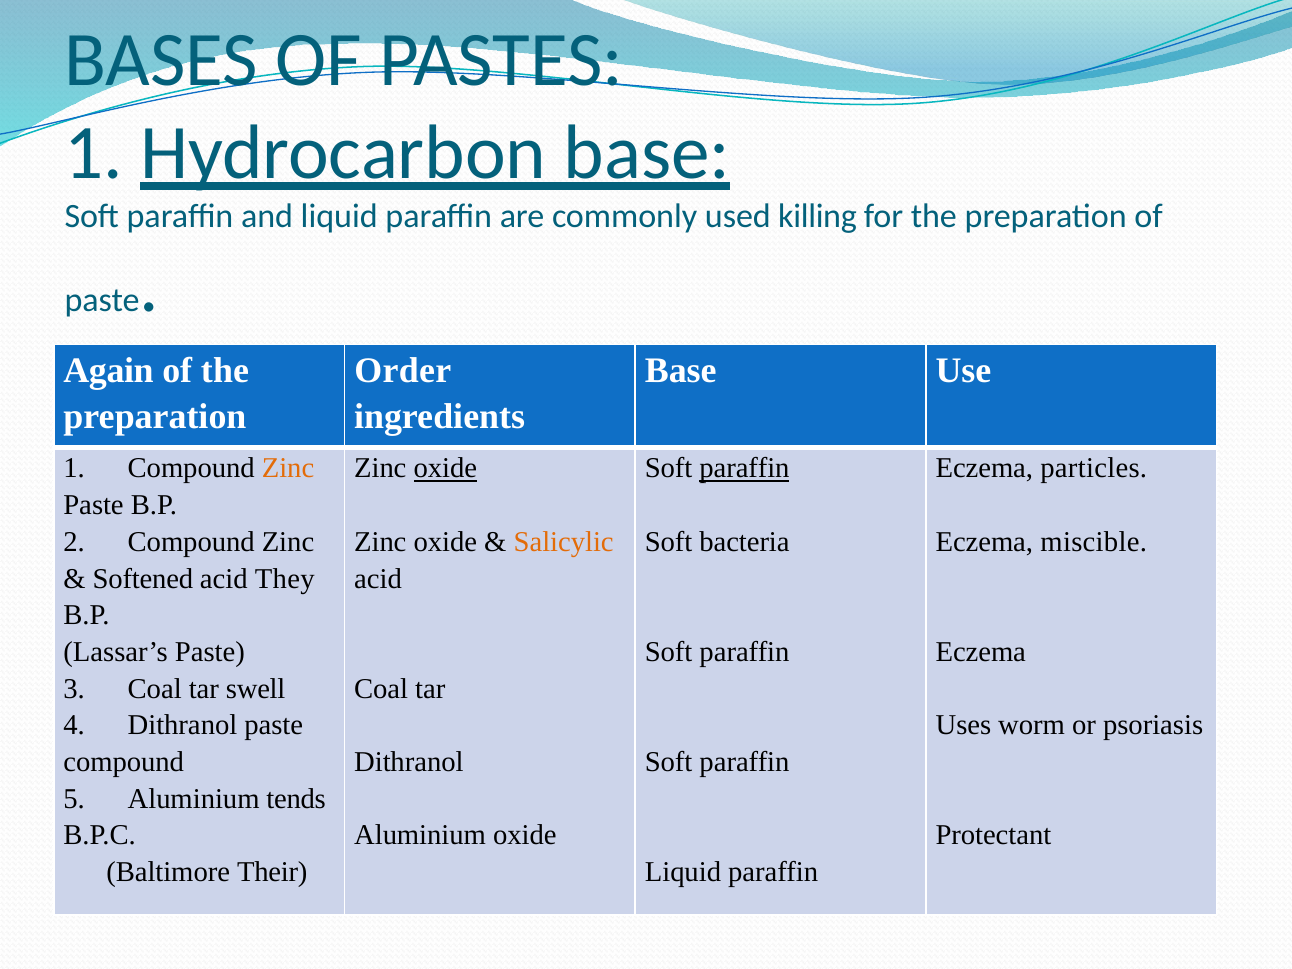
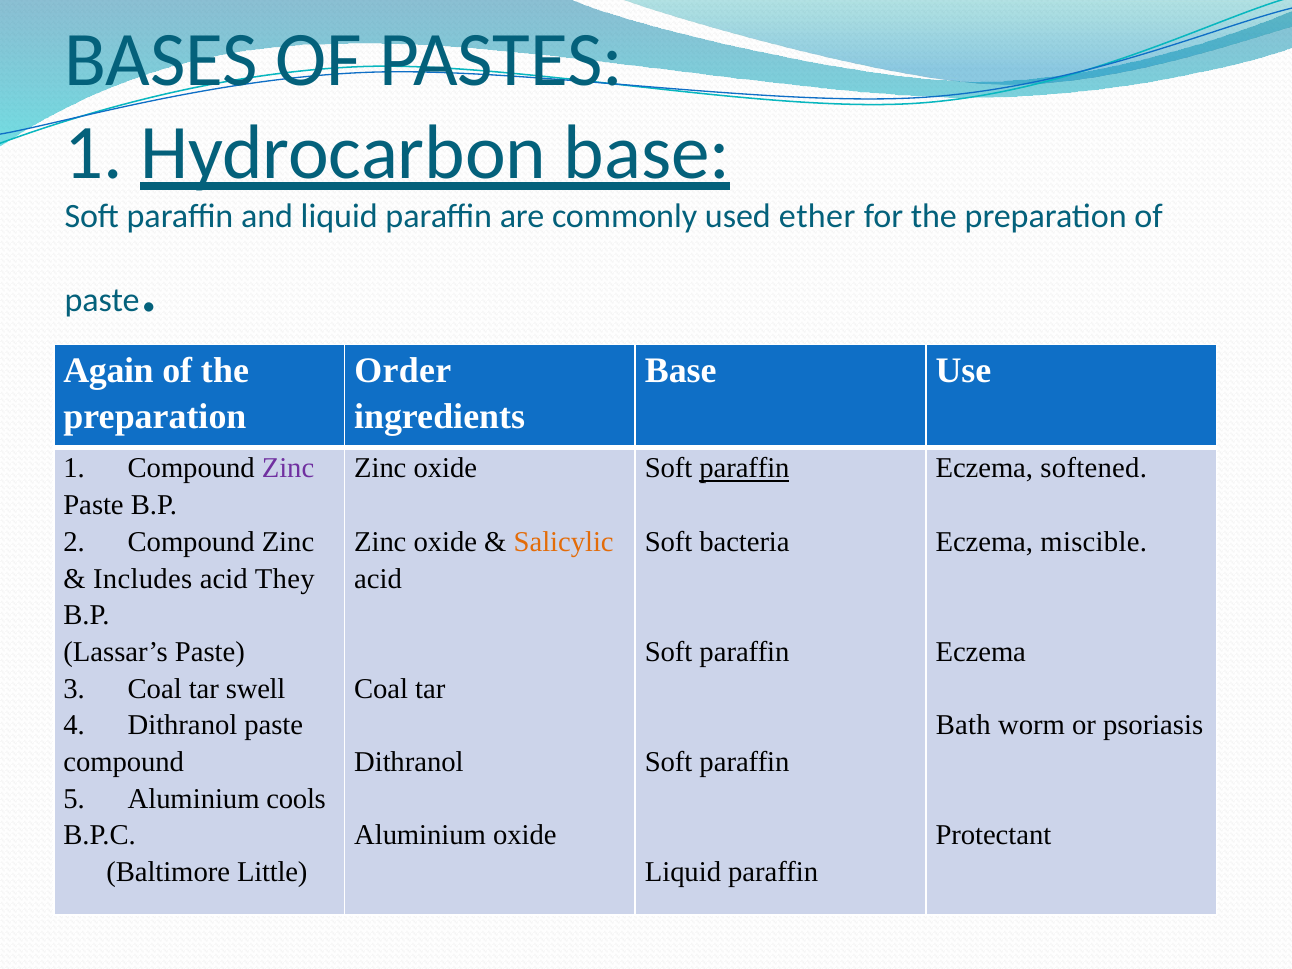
killing: killing -> ether
Zinc at (288, 469) colour: orange -> purple
oxide at (445, 469) underline: present -> none
particles: particles -> softened
Softened: Softened -> Includes
Uses: Uses -> Bath
tends: tends -> cools
Their: Their -> Little
